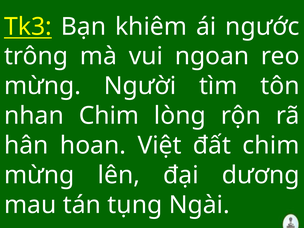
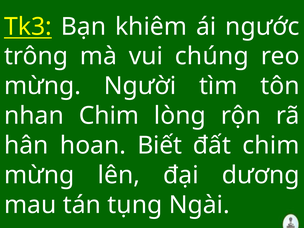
ngoan: ngoan -> chúng
Việt: Việt -> Biết
